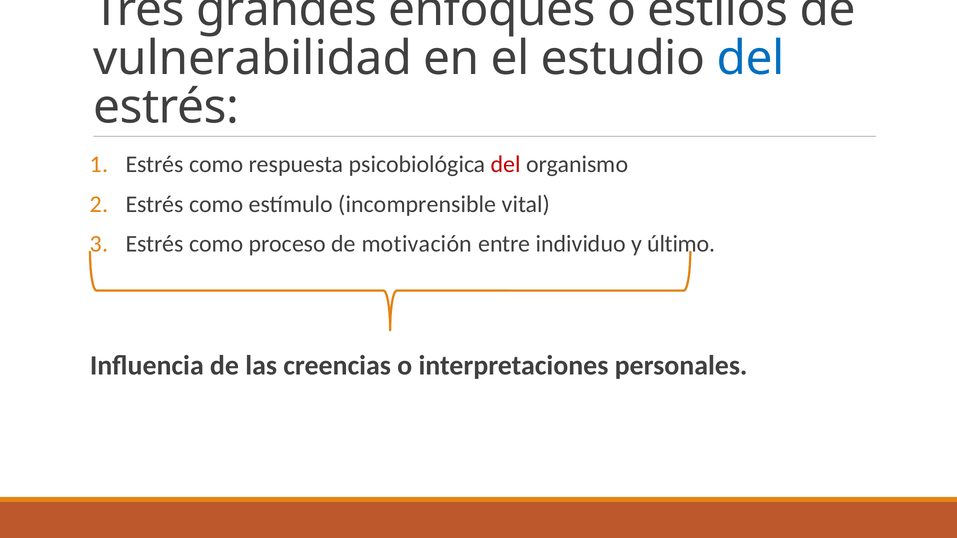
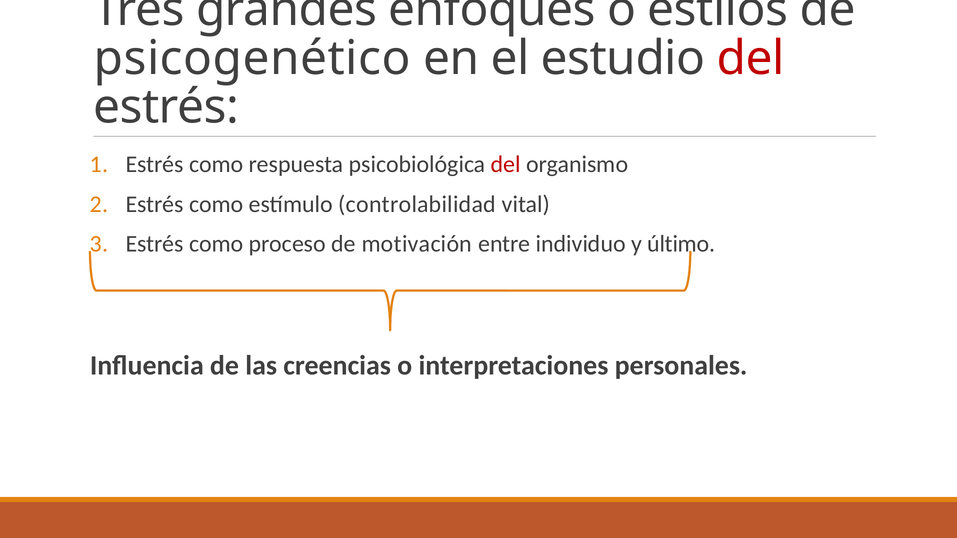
vulnerabilidad: vulnerabilidad -> psicogenético
del at (751, 58) colour: blue -> red
incomprensible: incomprensible -> controlabilidad
